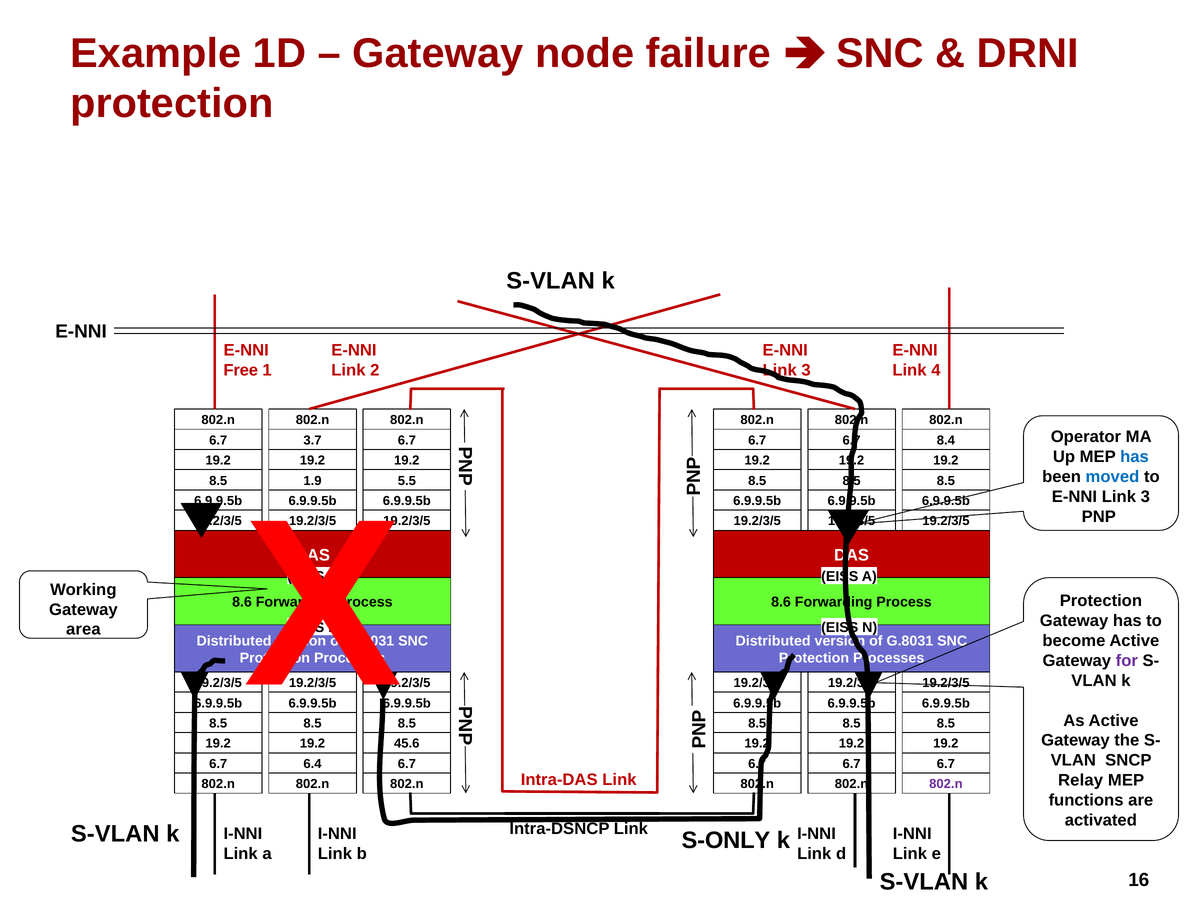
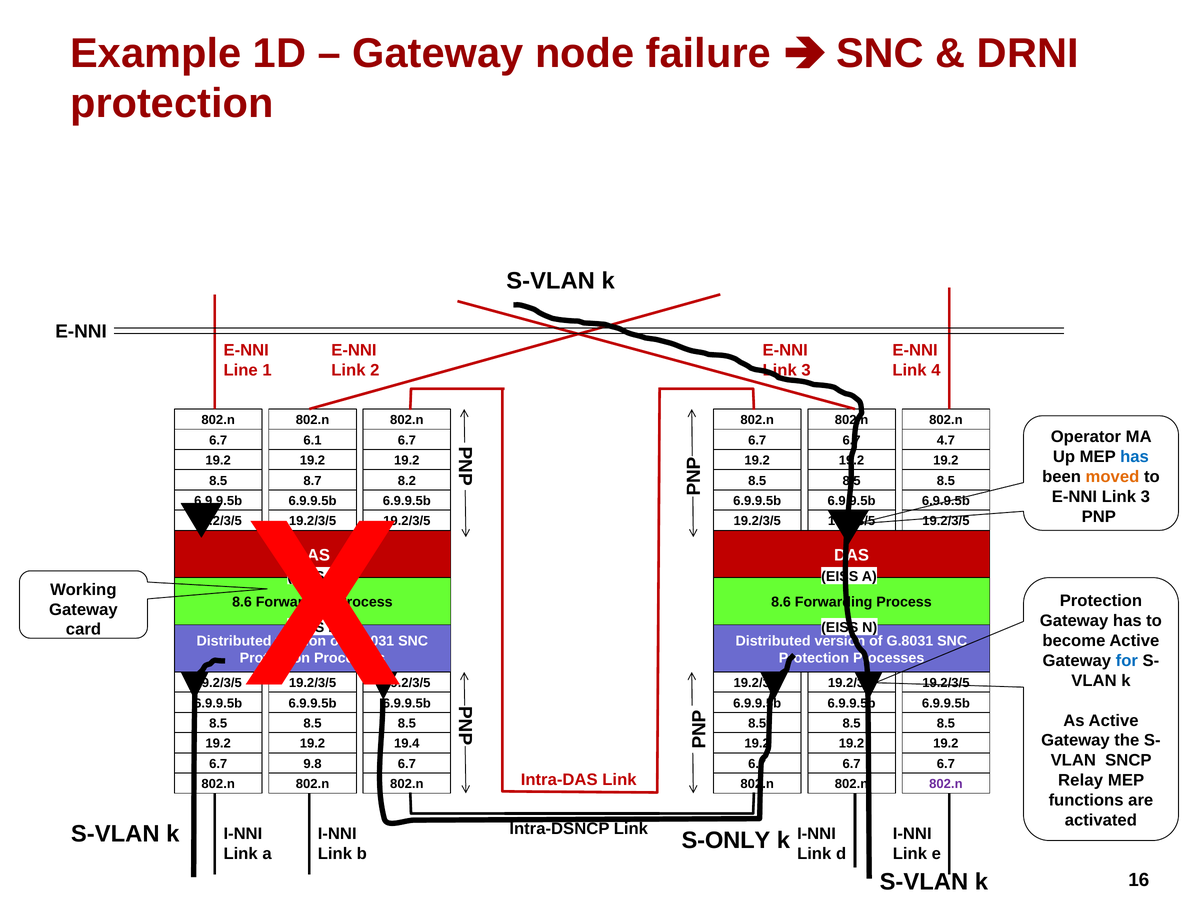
Free: Free -> Line
3.7: 3.7 -> 6.1
8.4: 8.4 -> 4.7
moved colour: blue -> orange
1.9: 1.9 -> 8.7
5.5: 5.5 -> 8.2
area: area -> card
for colour: purple -> blue
45.6: 45.6 -> 19.4
6.4: 6.4 -> 9.8
